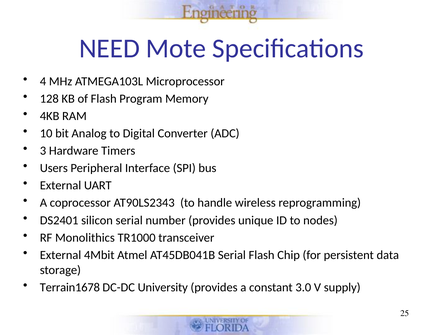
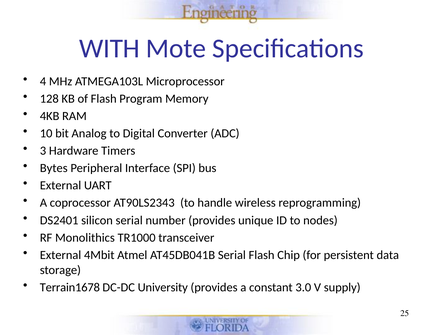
NEED: NEED -> WITH
Users: Users -> Bytes
